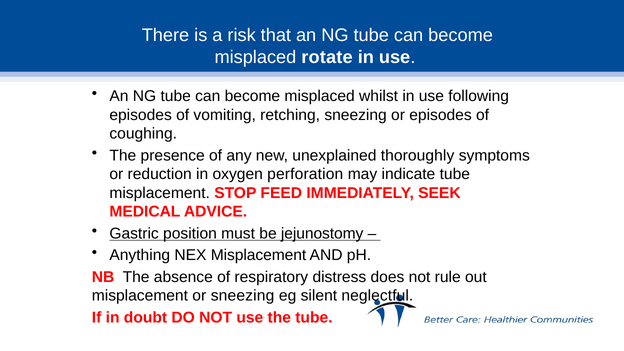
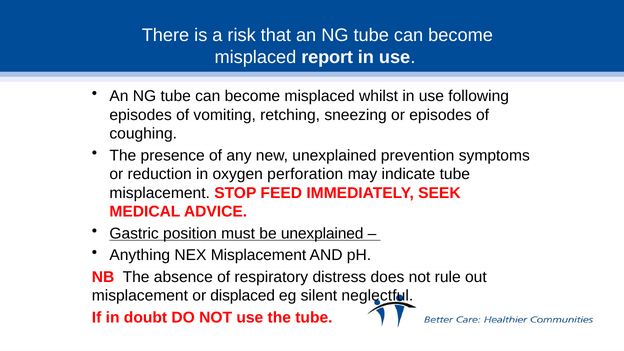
rotate: rotate -> report
thoroughly: thoroughly -> prevention
be jejunostomy: jejunostomy -> unexplained
or sneezing: sneezing -> displaced
